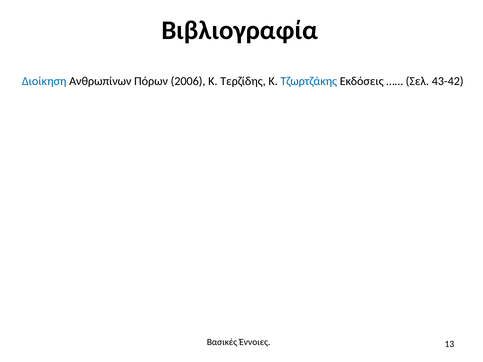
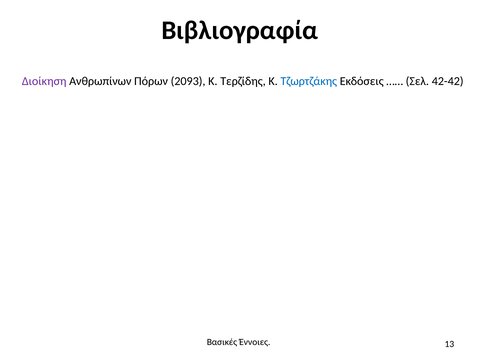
Διοίκηση colour: blue -> purple
2006: 2006 -> 2093
43-42: 43-42 -> 42-42
